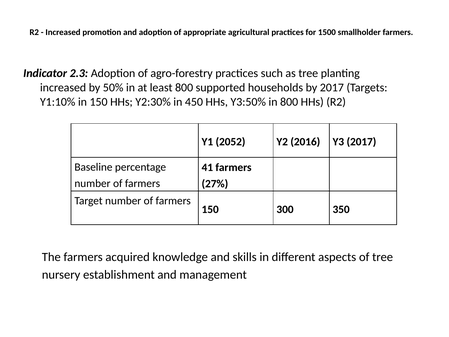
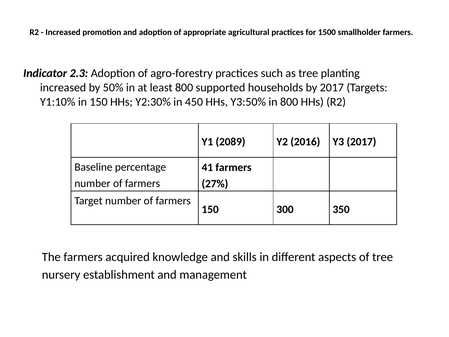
2052: 2052 -> 2089
